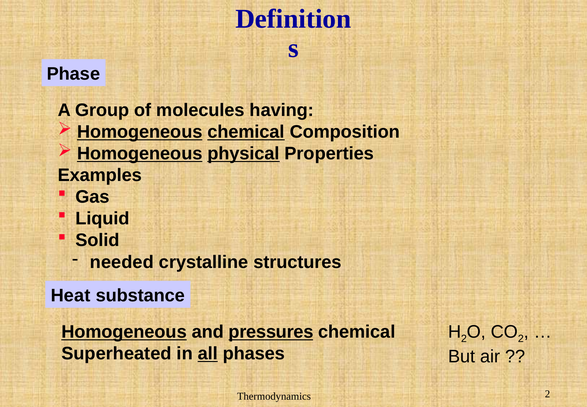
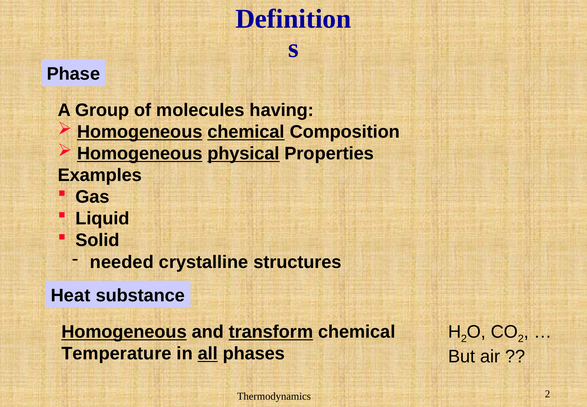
pressures: pressures -> transform
Superheated: Superheated -> Temperature
